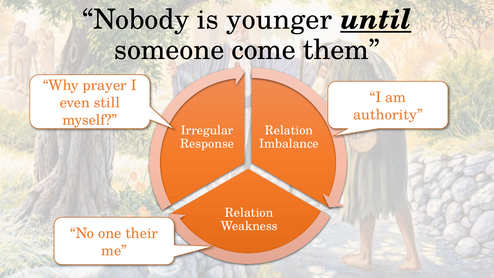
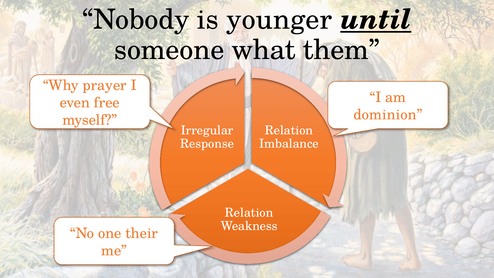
come: come -> what
still: still -> free
authority: authority -> dominion
